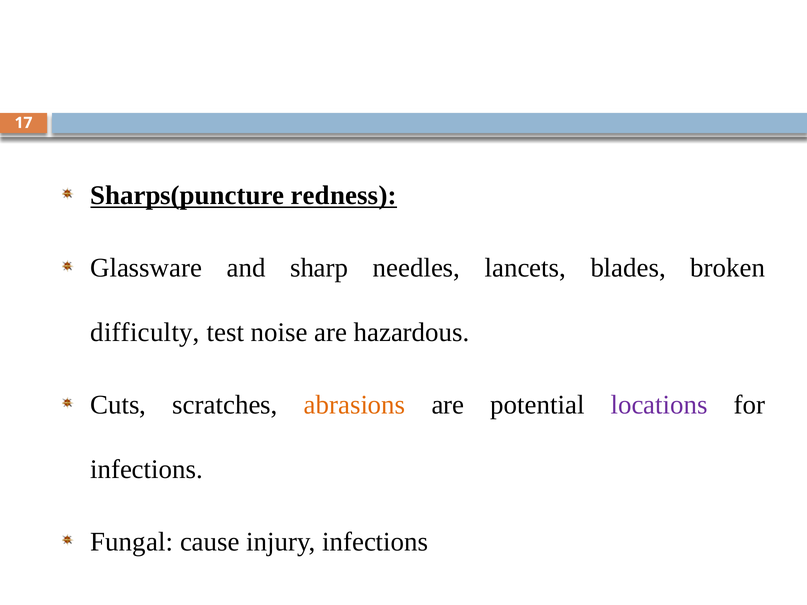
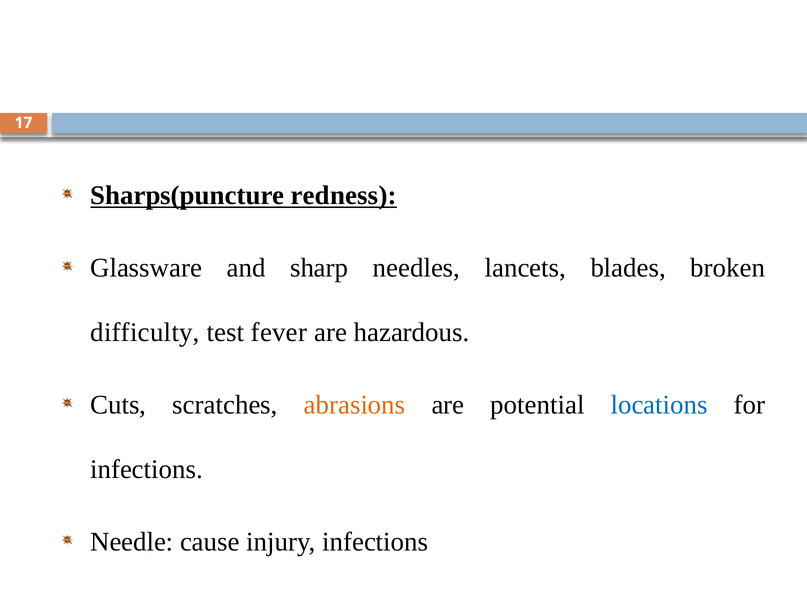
noise: noise -> fever
locations colour: purple -> blue
Fungal: Fungal -> Needle
